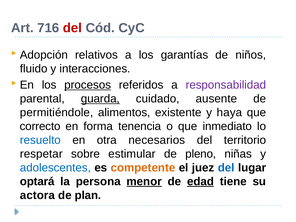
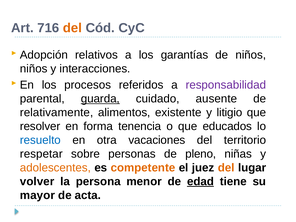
del at (72, 28) colour: red -> orange
fluido at (34, 69): fluido -> niños
procesos underline: present -> none
permitiéndole: permitiéndole -> relativamente
haya: haya -> litigio
correcto: correcto -> resolver
inmediato: inmediato -> educados
necesarios: necesarios -> vacaciones
estimular: estimular -> personas
adolescentes colour: blue -> orange
del at (226, 168) colour: blue -> orange
optará: optará -> volver
menor underline: present -> none
actora: actora -> mayor
plan: plan -> acta
